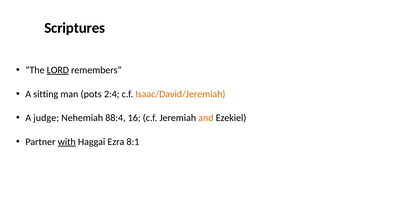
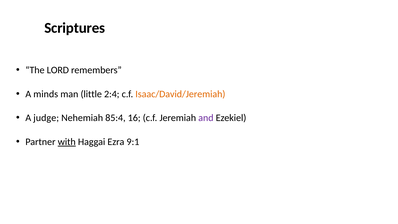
LORD underline: present -> none
sitting: sitting -> minds
pots: pots -> little
88:4: 88:4 -> 85:4
and colour: orange -> purple
8:1: 8:1 -> 9:1
